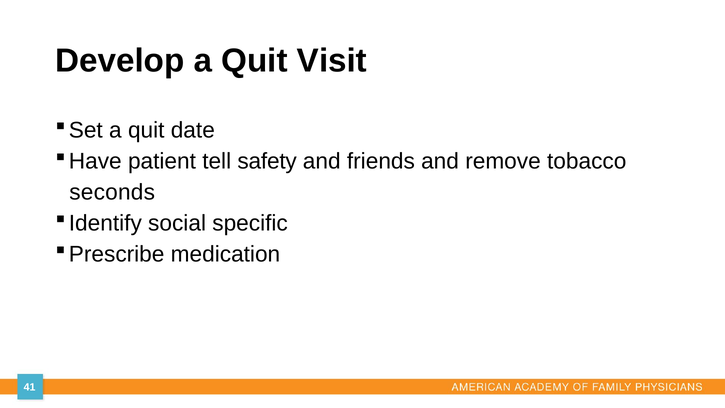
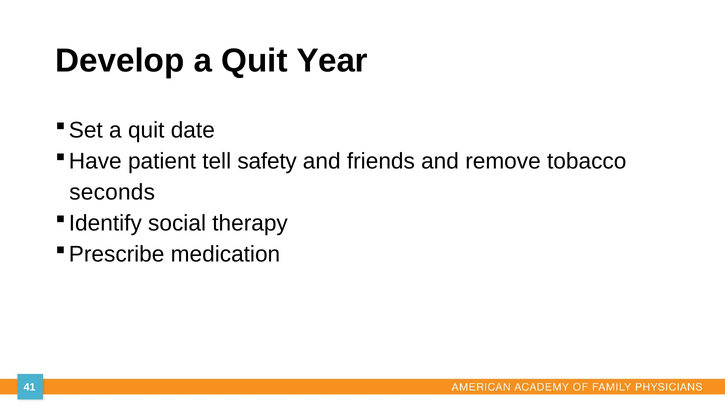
Visit: Visit -> Year
specific: specific -> therapy
